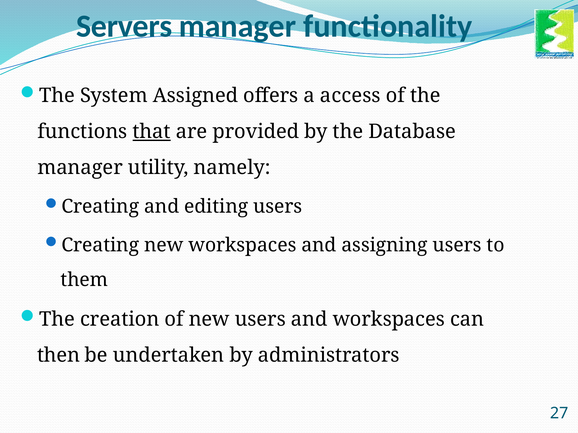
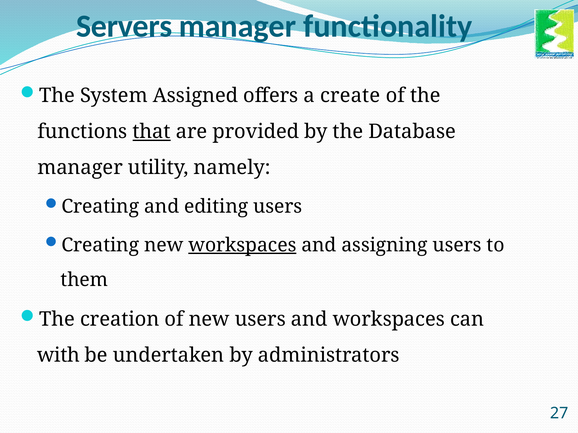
access: access -> create
workspaces at (242, 245) underline: none -> present
then: then -> with
